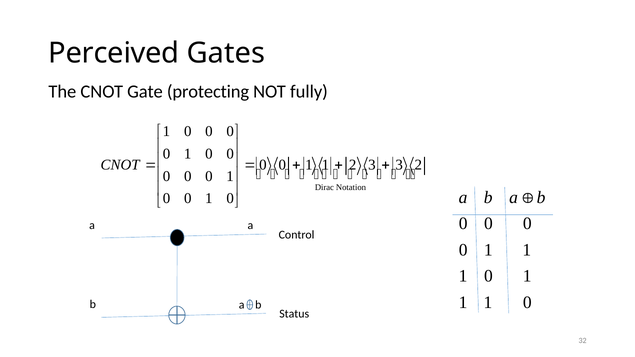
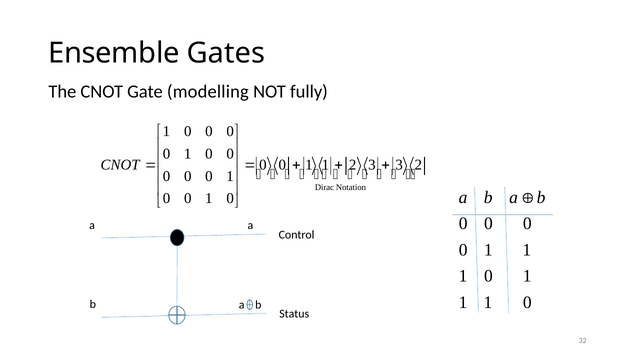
Perceived: Perceived -> Ensemble
protecting: protecting -> modelling
